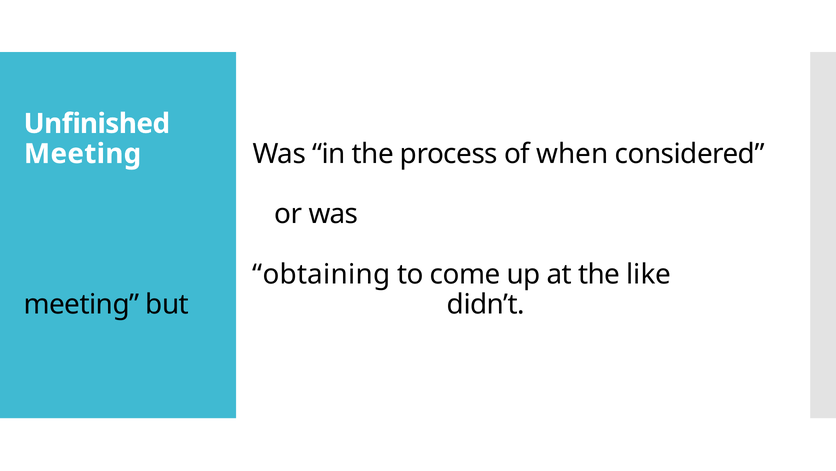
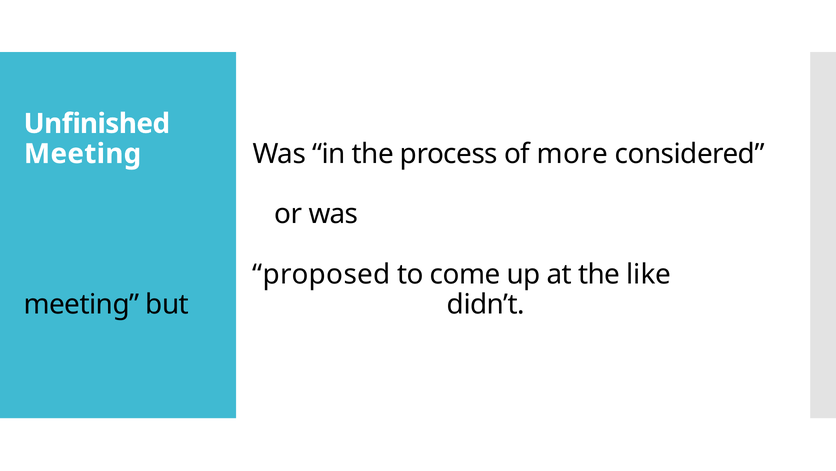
when: when -> more
obtaining: obtaining -> proposed
